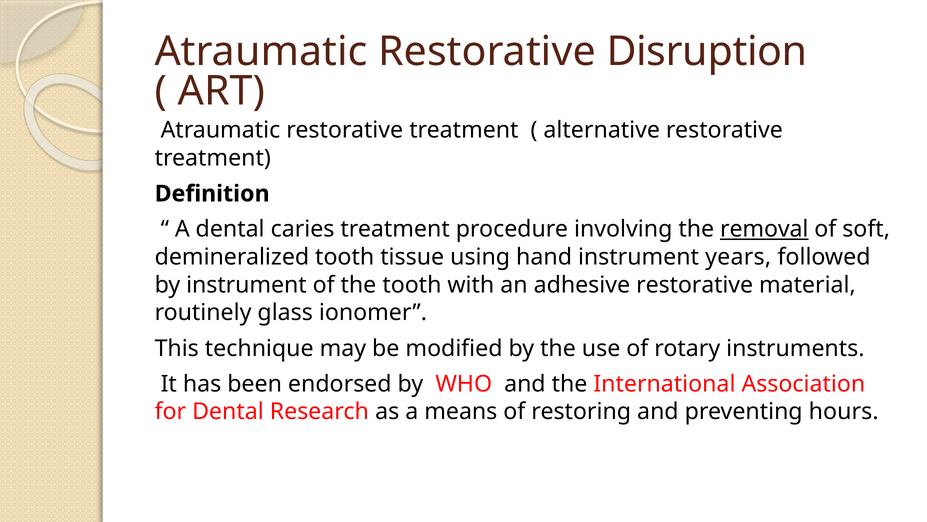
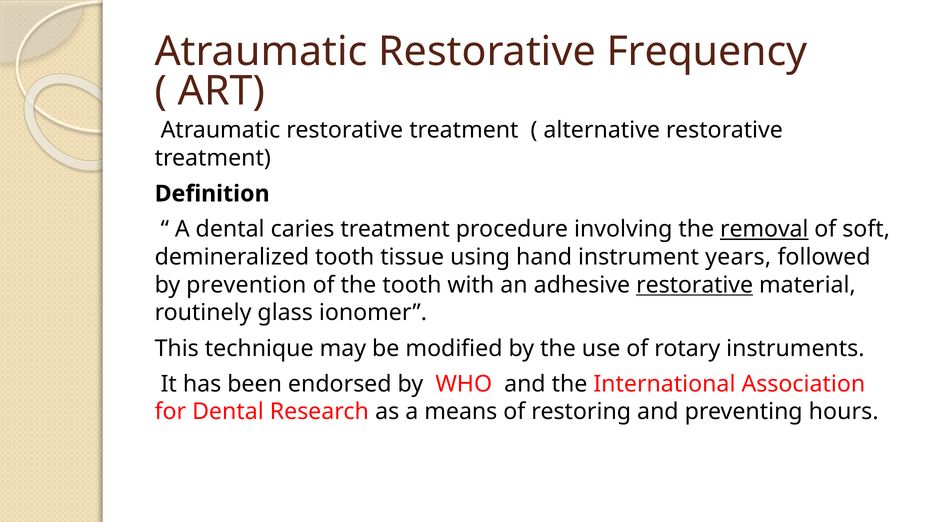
Disruption: Disruption -> Frequency
by instrument: instrument -> prevention
restorative at (695, 285) underline: none -> present
